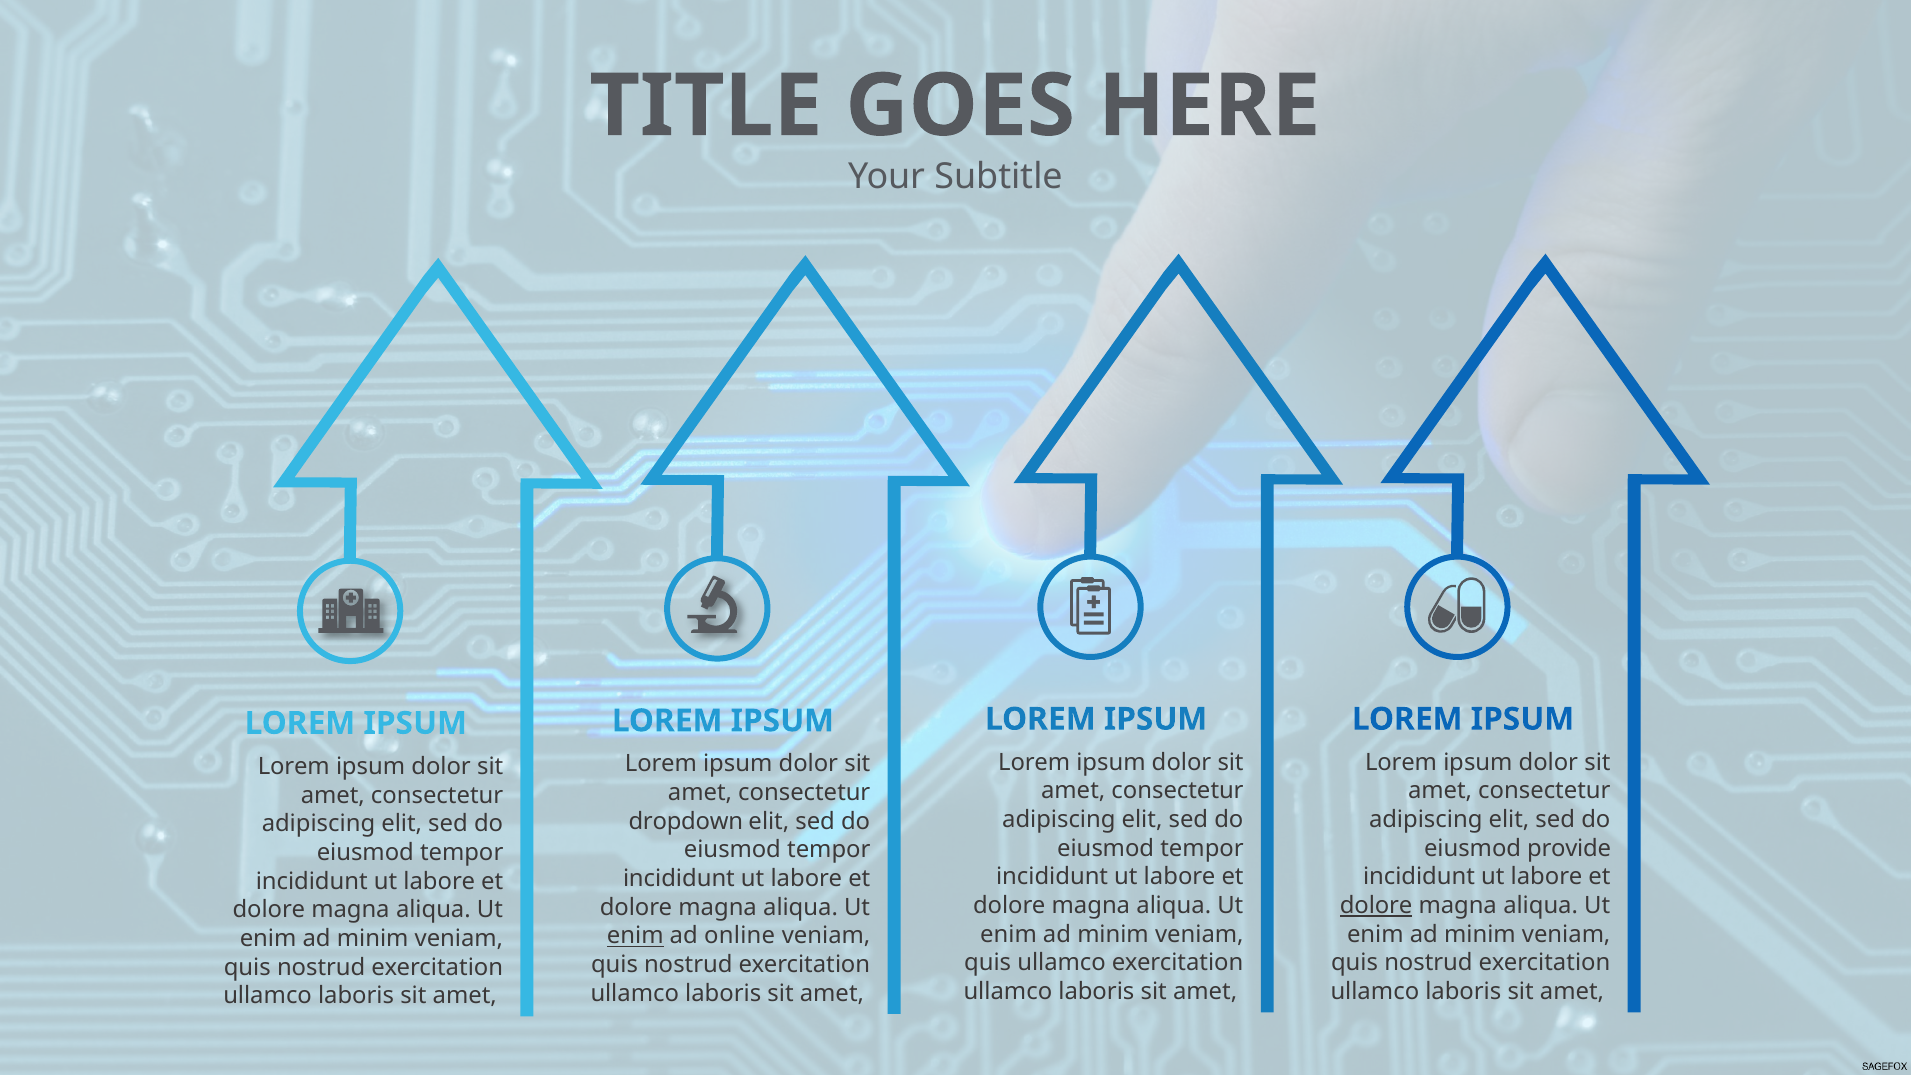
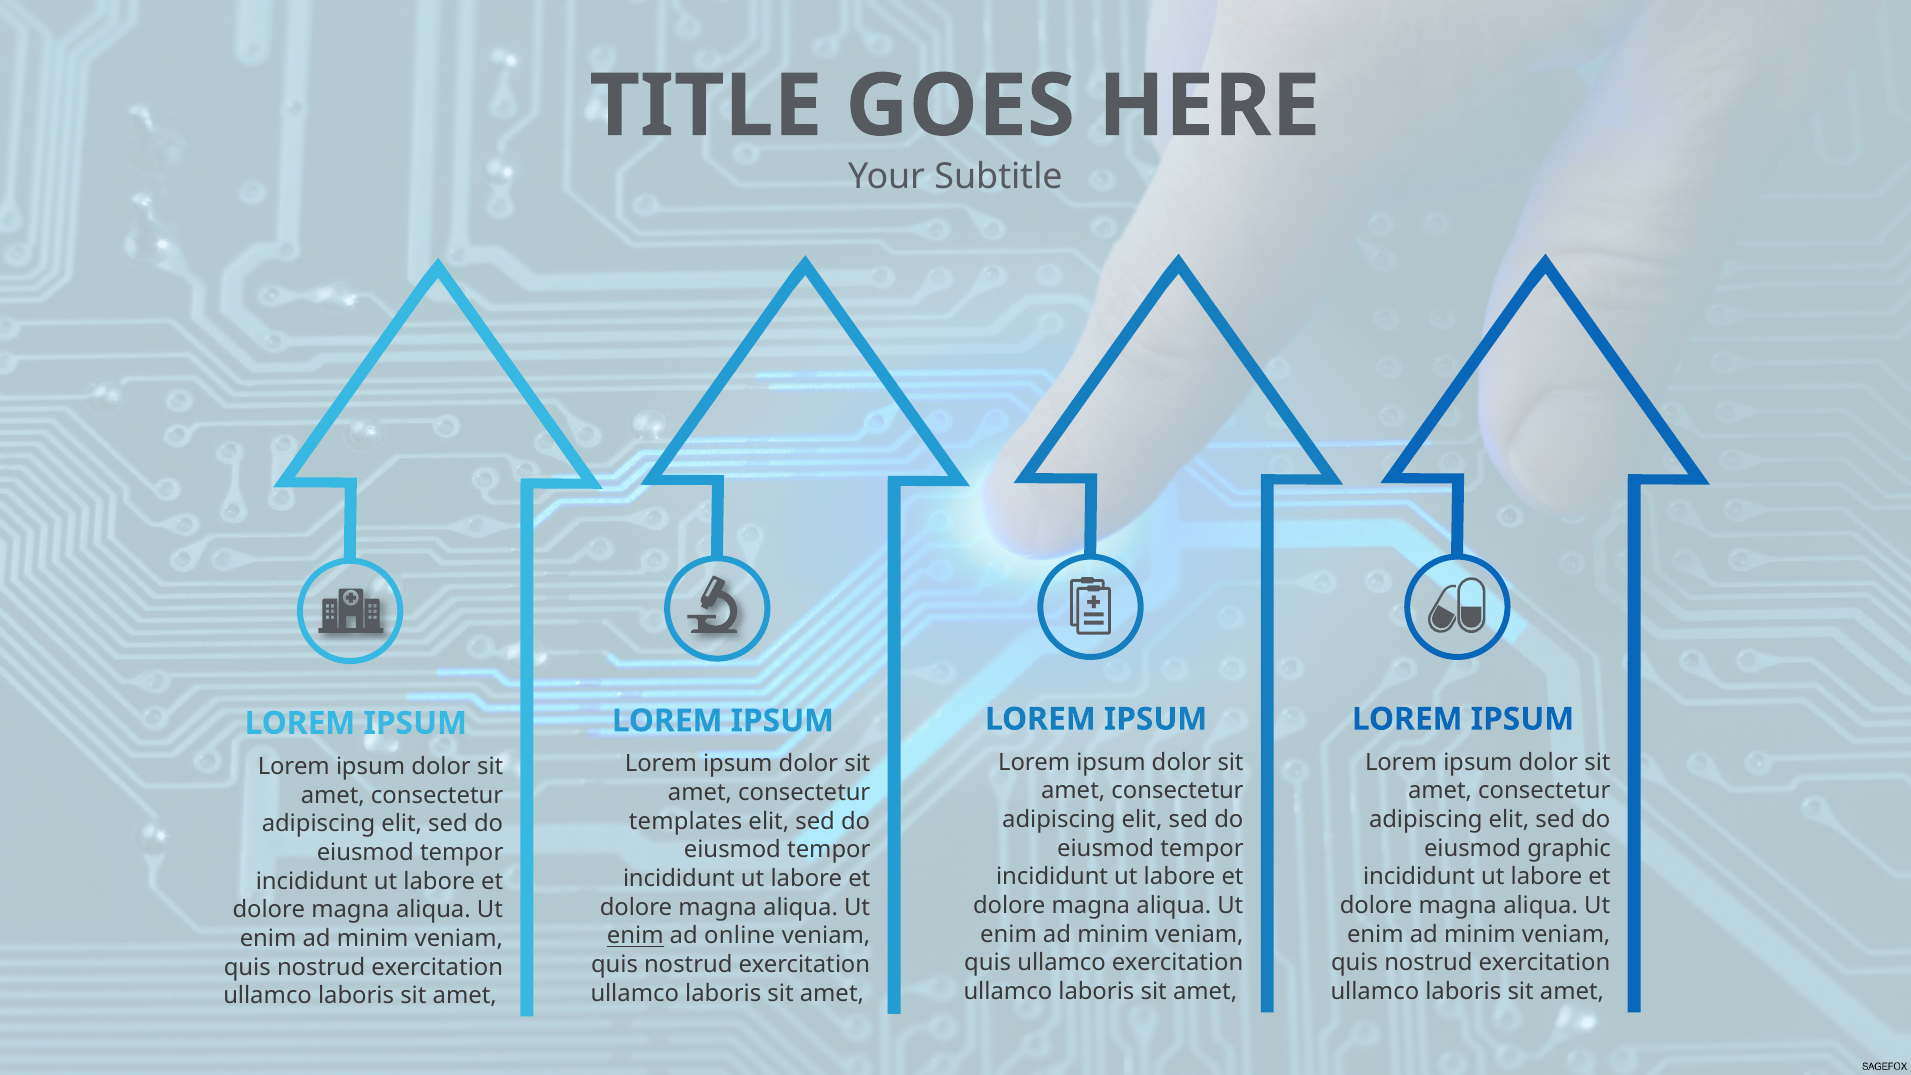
dropdown: dropdown -> templates
provide: provide -> graphic
dolore at (1376, 906) underline: present -> none
